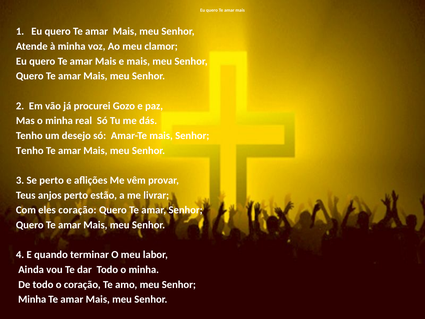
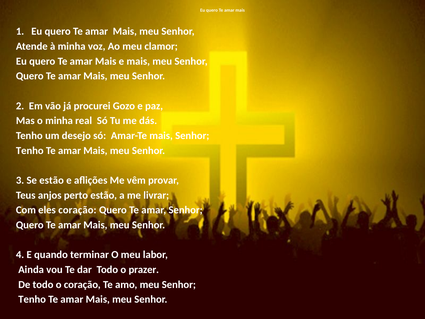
Se perto: perto -> estão
Todo o minha: minha -> prazer
Minha at (32, 299): Minha -> Tenho
